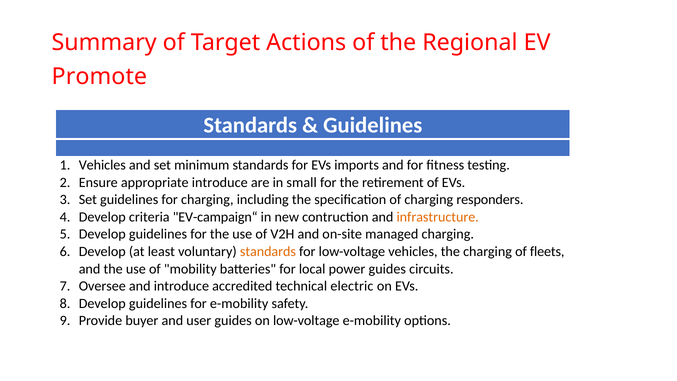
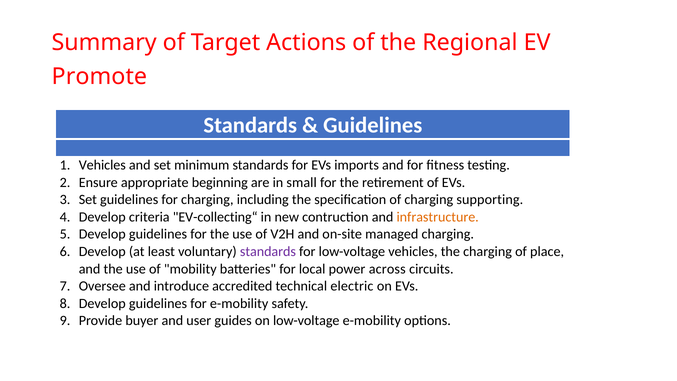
appropriate introduce: introduce -> beginning
responders: responders -> supporting
EV-campaign“: EV-campaign“ -> EV-collecting“
standards at (268, 251) colour: orange -> purple
fleets: fleets -> place
power guides: guides -> across
